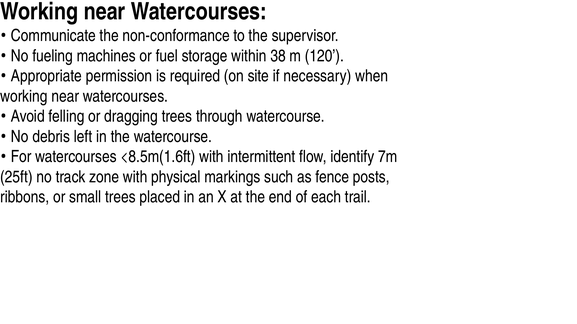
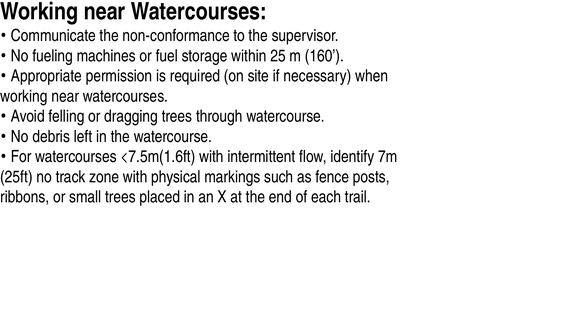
38: 38 -> 25
120: 120 -> 160
<8.5m(1.6ft: <8.5m(1.6ft -> <7.5m(1.6ft
